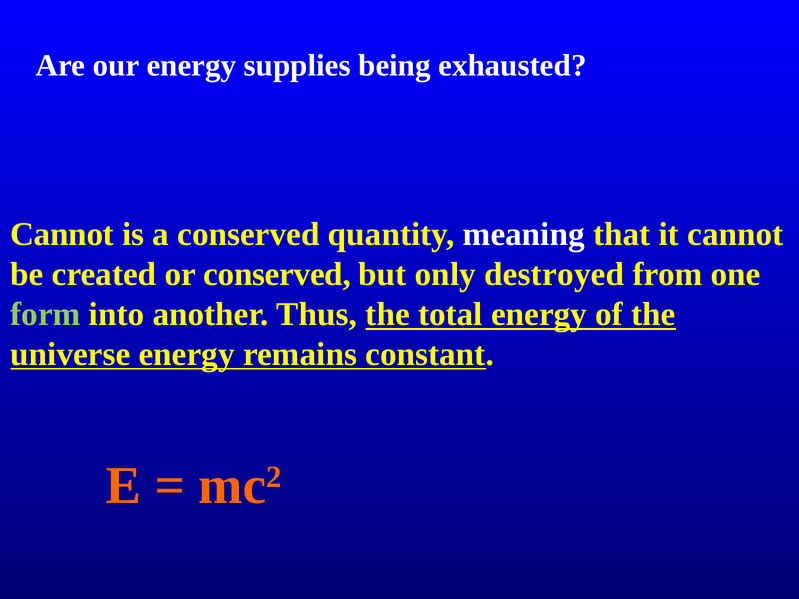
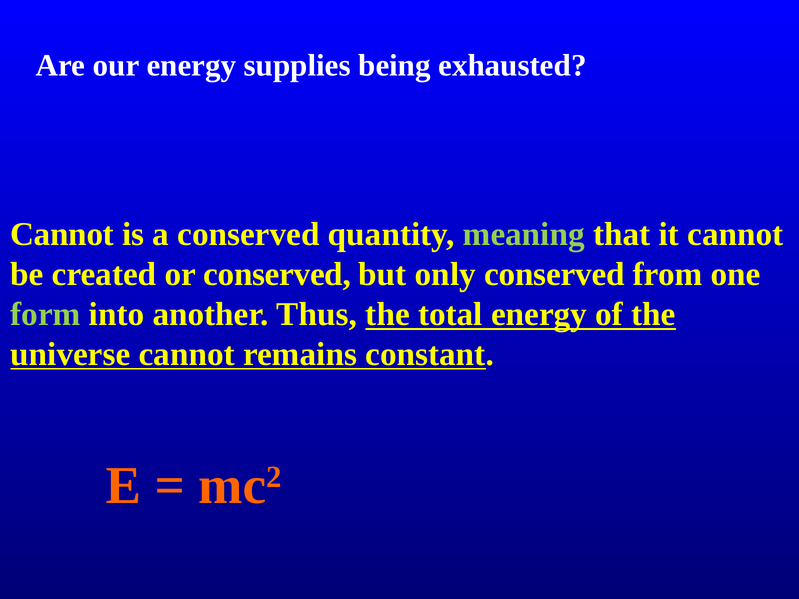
meaning colour: white -> light green
only destroyed: destroyed -> conserved
universe energy: energy -> cannot
